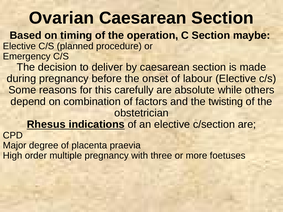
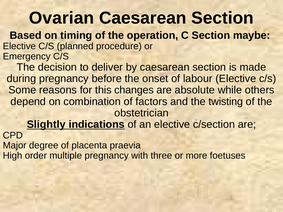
carefully: carefully -> changes
Rhesus: Rhesus -> Slightly
